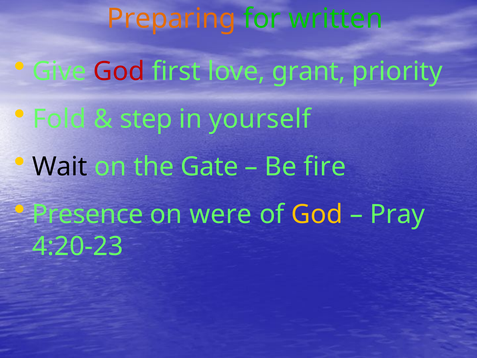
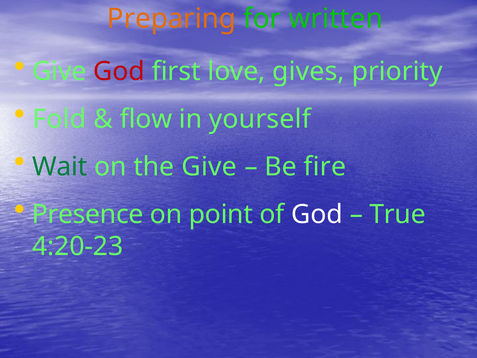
grant: grant -> gives
step: step -> flow
Wait colour: black -> green
the Gate: Gate -> Give
were: were -> point
God at (317, 214) colour: yellow -> white
Pray: Pray -> True
